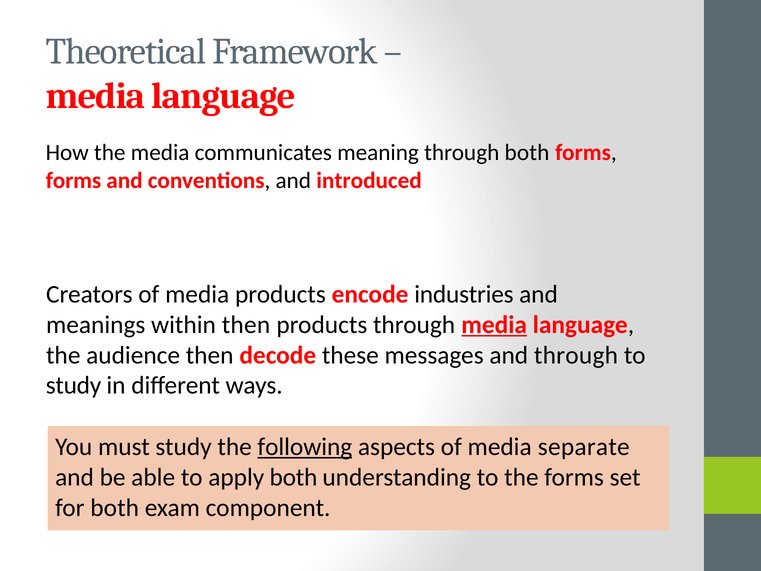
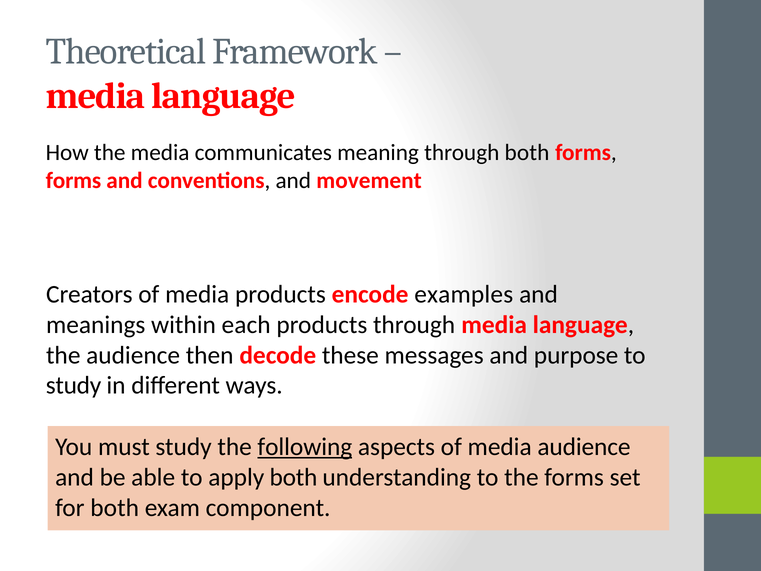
introduced: introduced -> movement
industries: industries -> examples
within then: then -> each
media at (494, 325) underline: present -> none
and through: through -> purpose
media separate: separate -> audience
